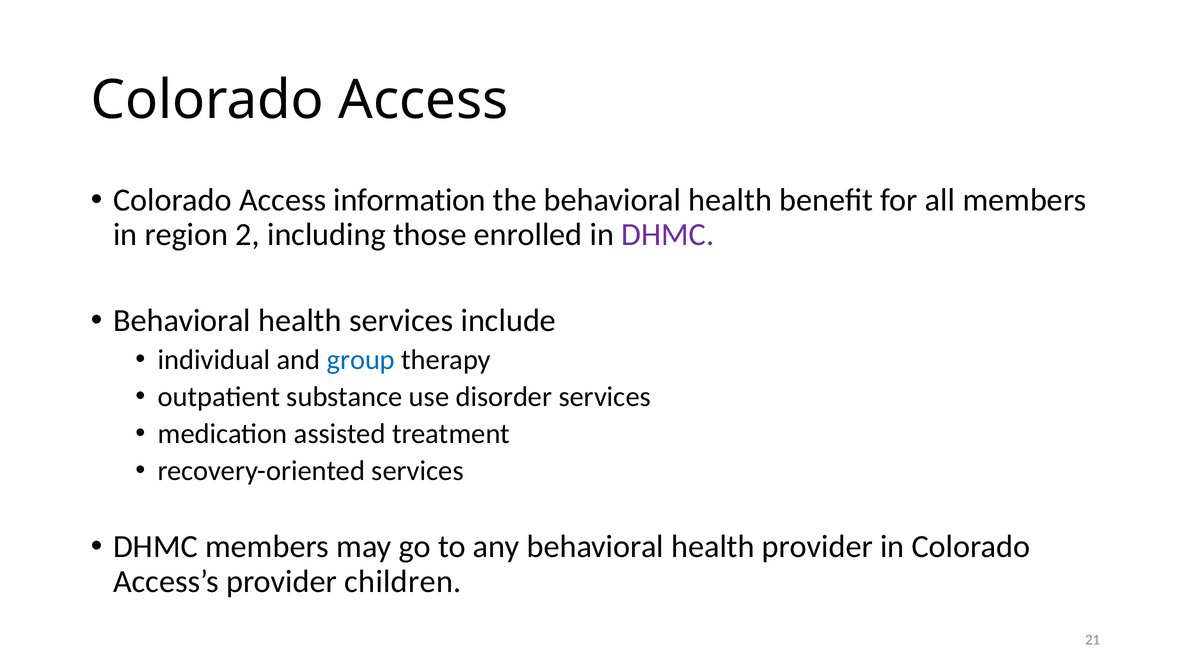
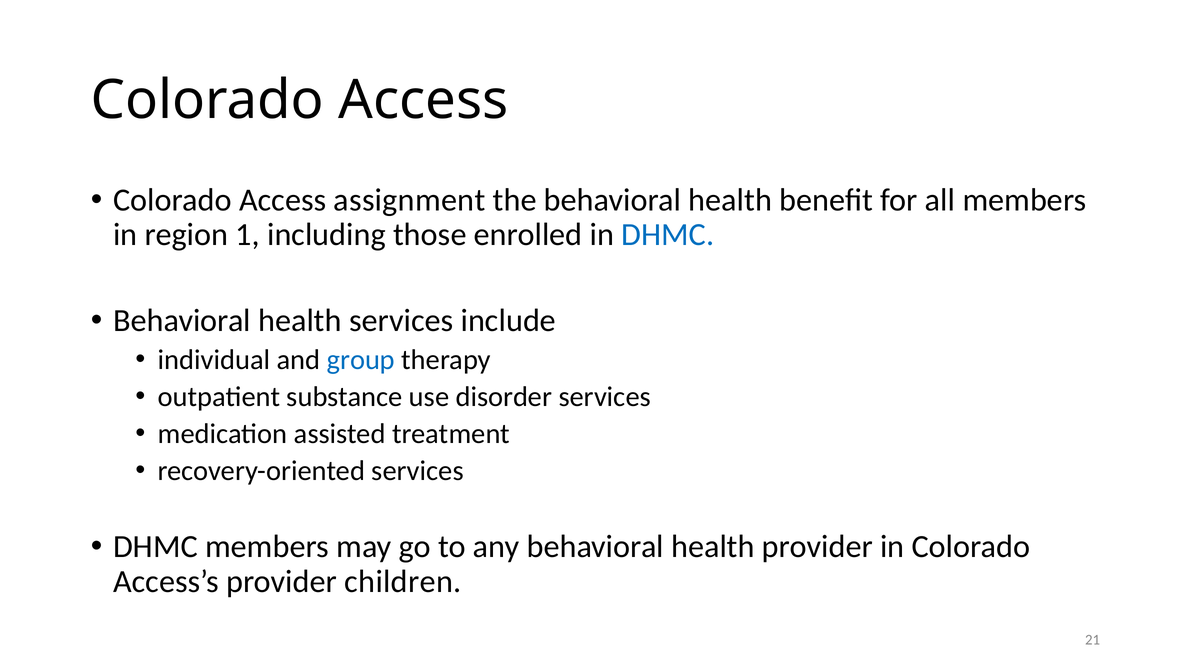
information: information -> assignment
2: 2 -> 1
DHMC at (668, 235) colour: purple -> blue
